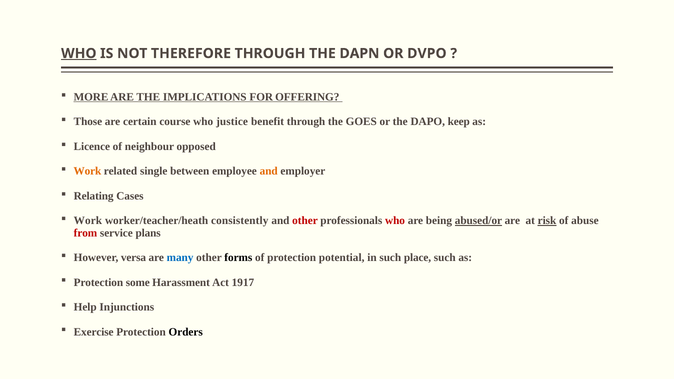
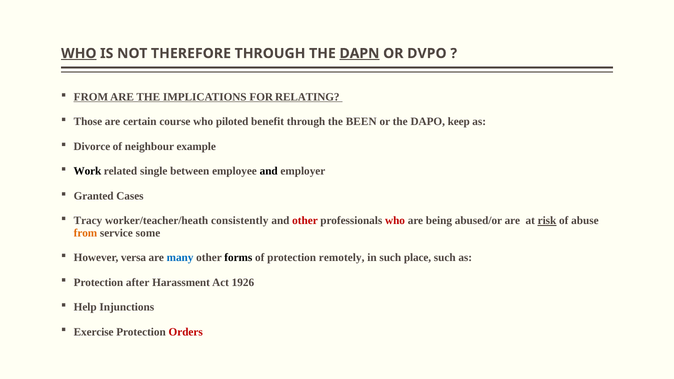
DAPN underline: none -> present
MORE at (91, 97): MORE -> FROM
OFFERING: OFFERING -> RELATING
justice: justice -> piloted
GOES: GOES -> BEEN
Licence: Licence -> Divorce
opposed: opposed -> example
Work at (87, 171) colour: orange -> black
and at (269, 171) colour: orange -> black
Relating: Relating -> Granted
Work at (88, 221): Work -> Tracy
abused/or underline: present -> none
from at (85, 233) colour: red -> orange
plans: plans -> some
potential: potential -> remotely
some: some -> after
1917: 1917 -> 1926
Orders colour: black -> red
